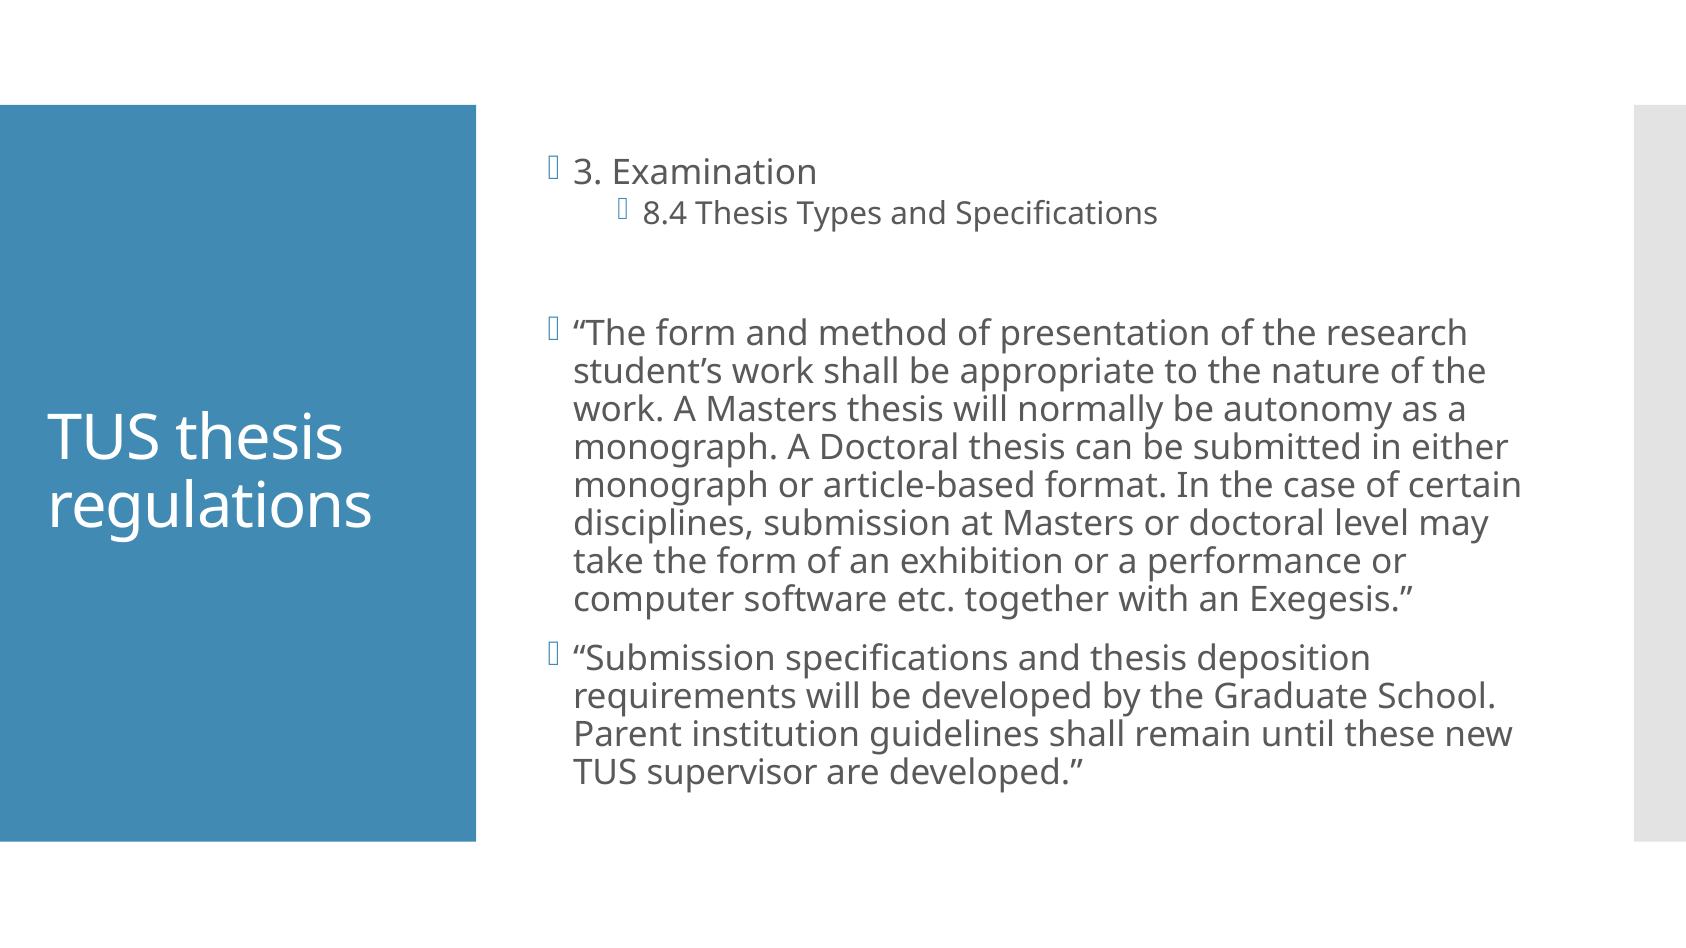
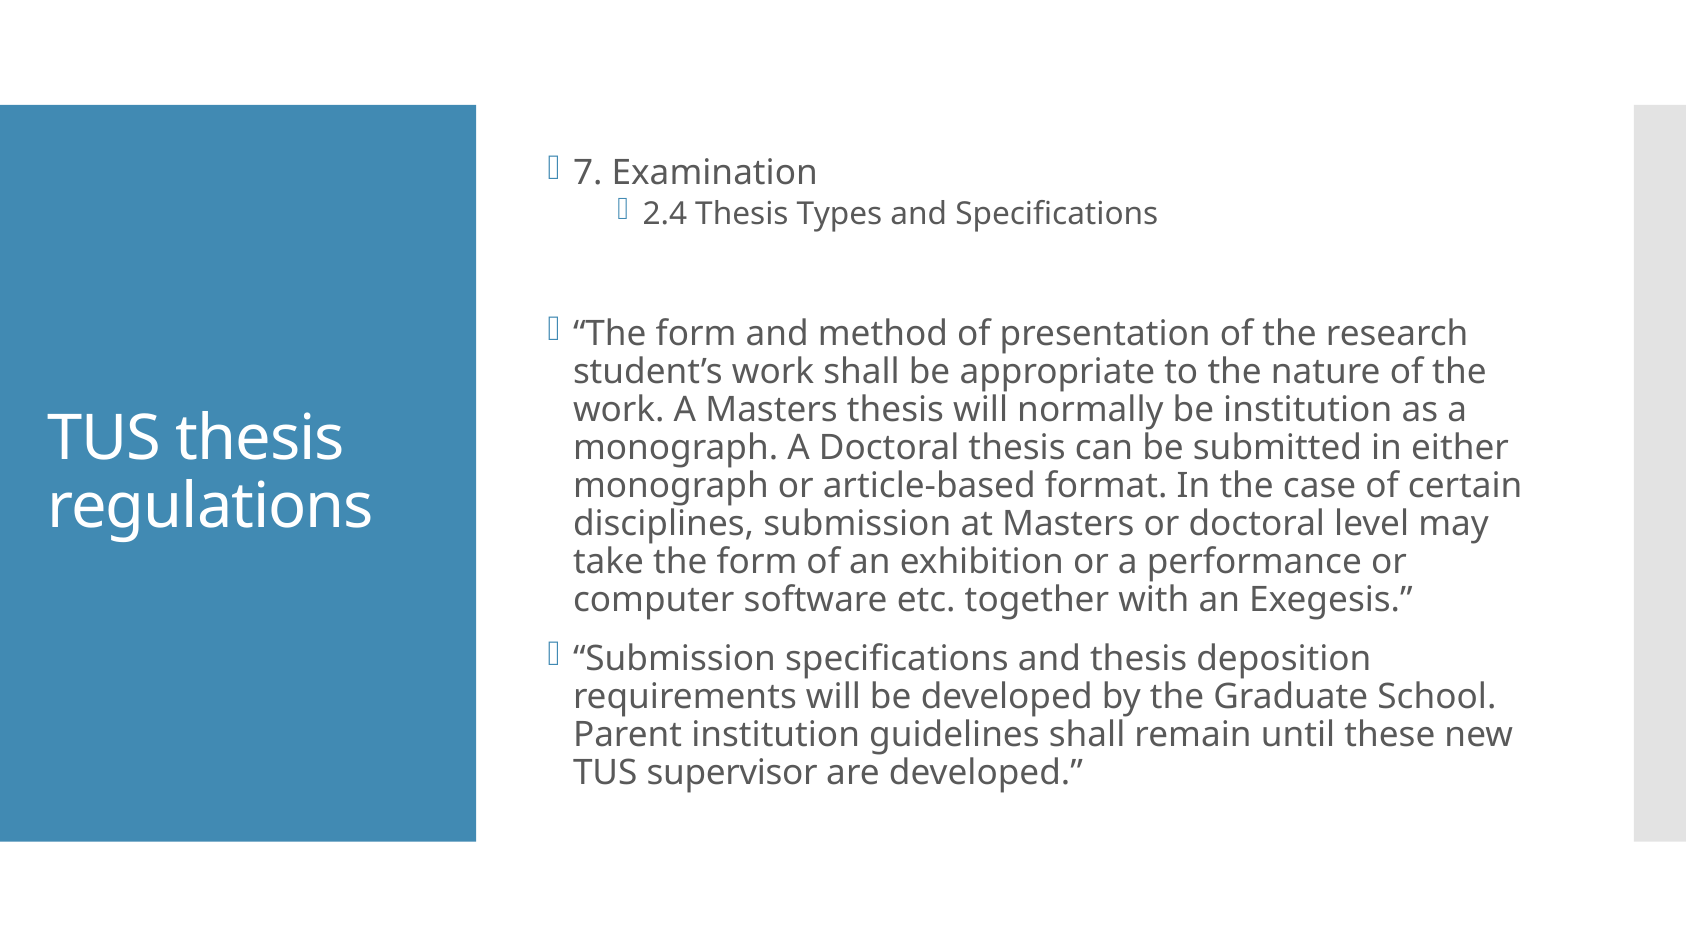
3: 3 -> 7
8.4: 8.4 -> 2.4
be autonomy: autonomy -> institution
